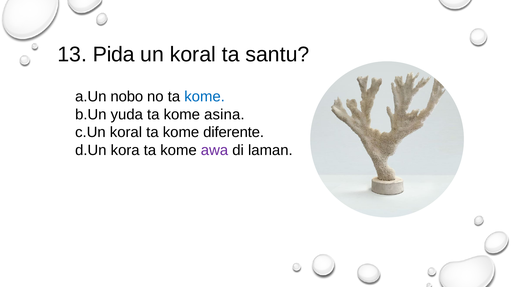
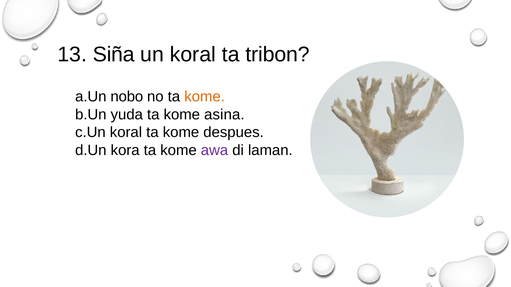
Pida: Pida -> Siña
santu: santu -> tribon
kome at (205, 97) colour: blue -> orange
diferente: diferente -> despues
